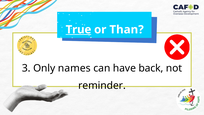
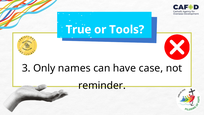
True underline: present -> none
Than: Than -> Tools
back: back -> case
